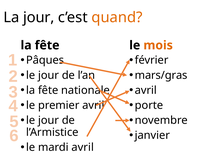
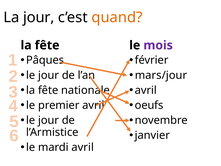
mois colour: orange -> purple
mars/gras: mars/gras -> mars/jour
porte: porte -> oeufs
